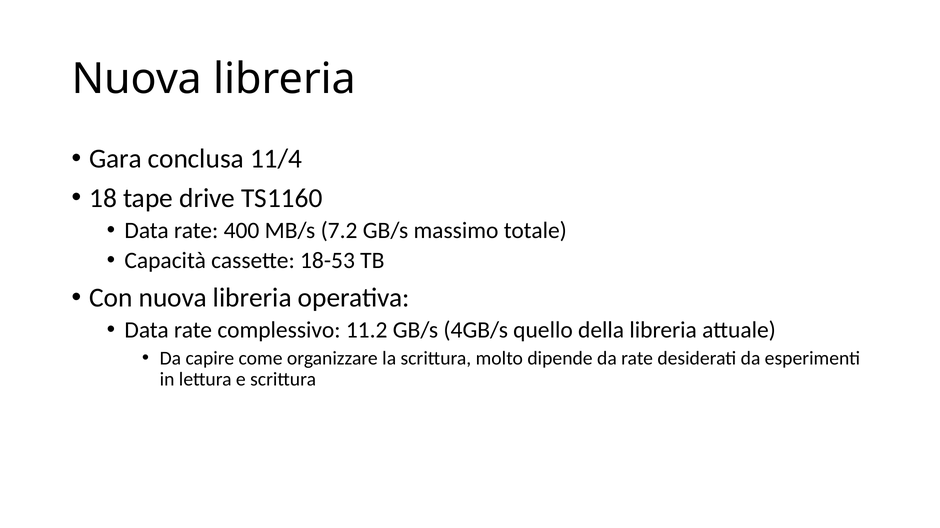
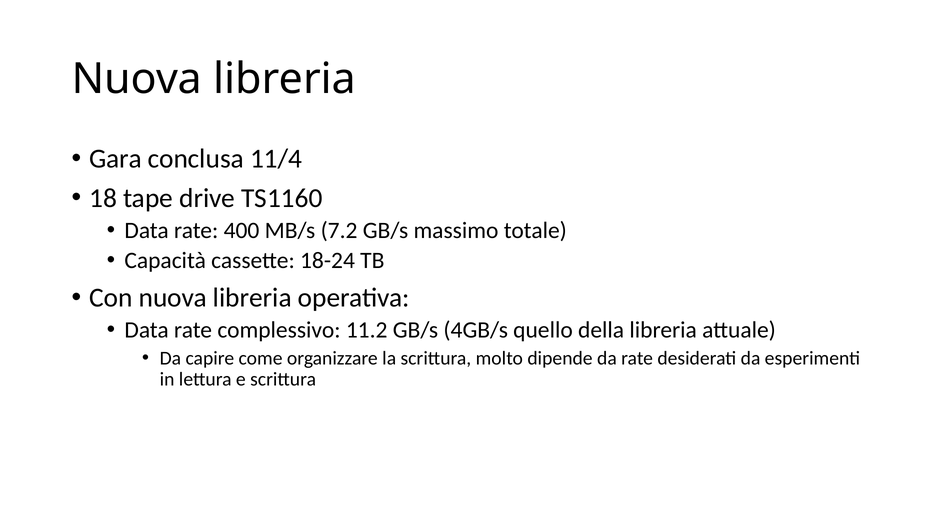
18-53: 18-53 -> 18-24
